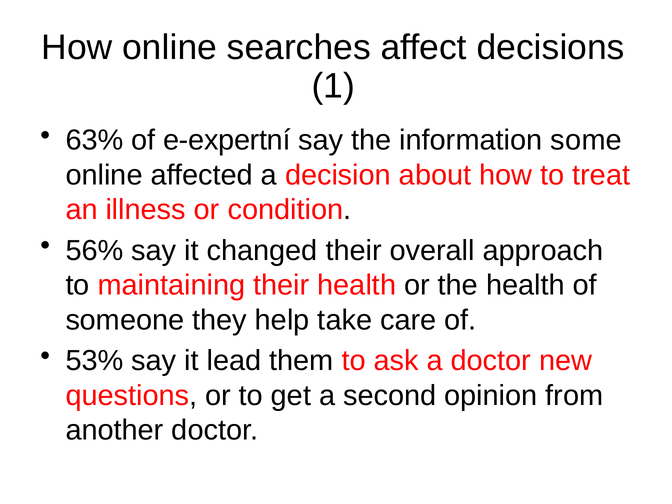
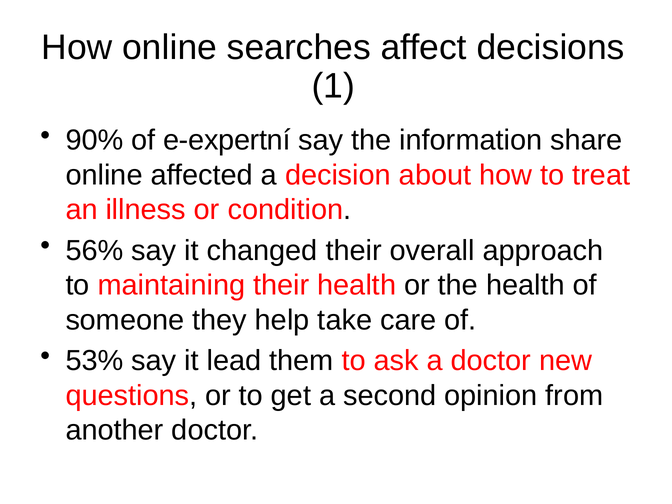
63%: 63% -> 90%
some: some -> share
